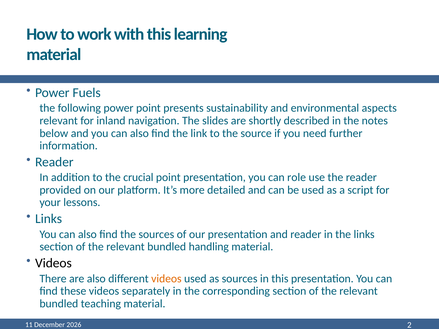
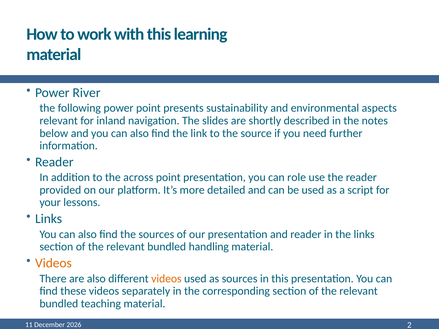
Fuels: Fuels -> River
crucial: crucial -> across
Videos at (53, 263) colour: black -> orange
